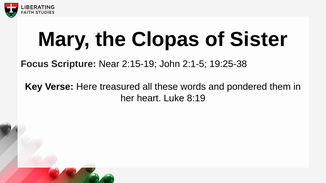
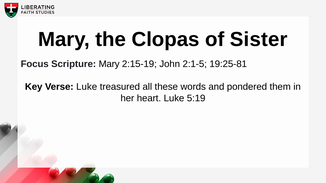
Scripture Near: Near -> Mary
19:25-38: 19:25-38 -> 19:25-81
Verse Here: Here -> Luke
8:19: 8:19 -> 5:19
